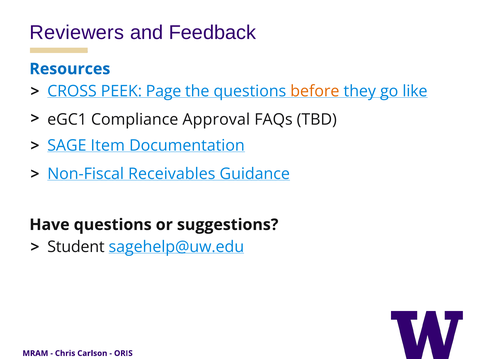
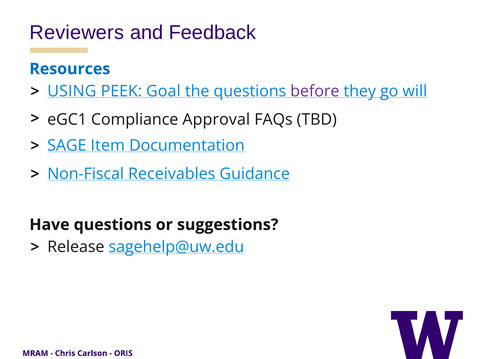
CROSS: CROSS -> USING
Page: Page -> Goal
before colour: orange -> purple
like: like -> will
Student: Student -> Release
